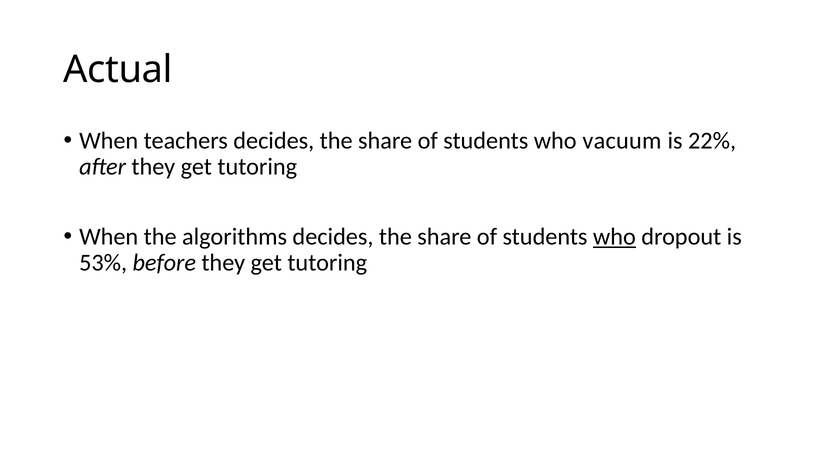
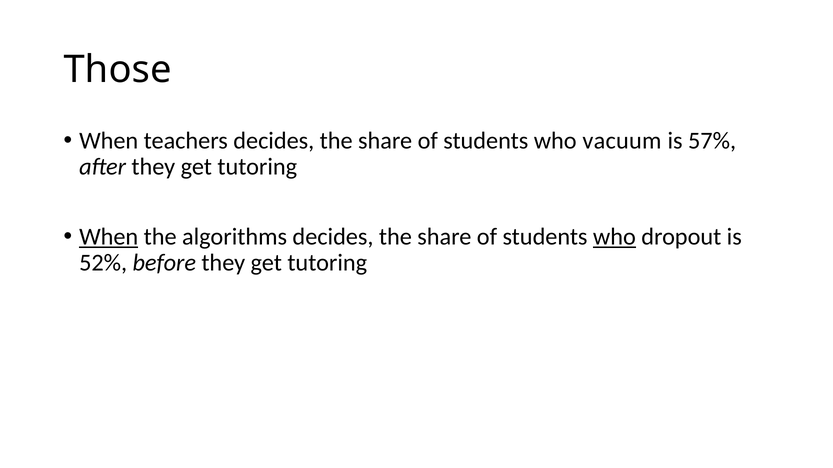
Actual: Actual -> Those
22%: 22% -> 57%
When at (109, 237) underline: none -> present
53%: 53% -> 52%
